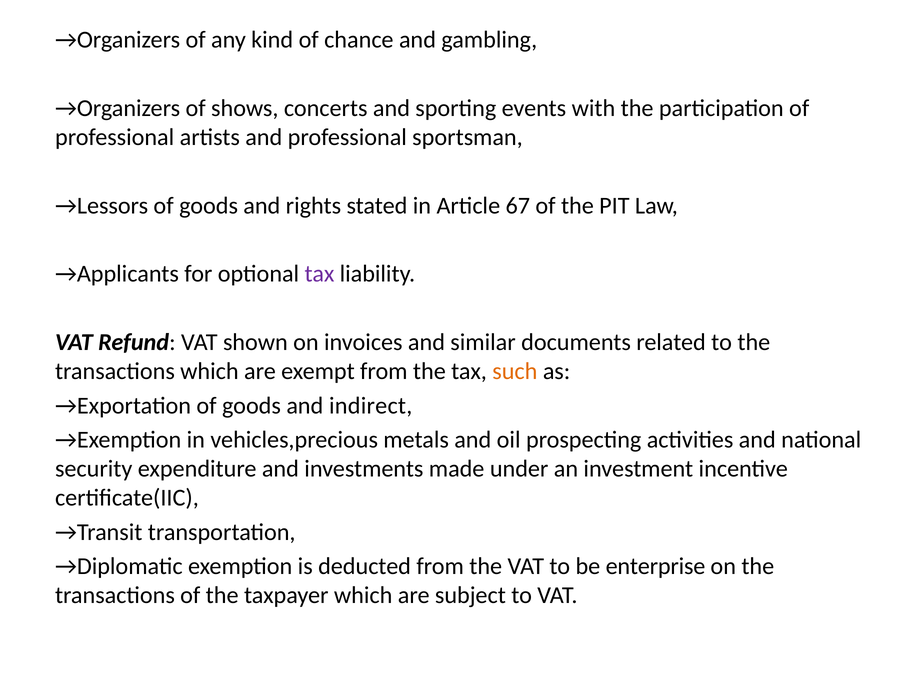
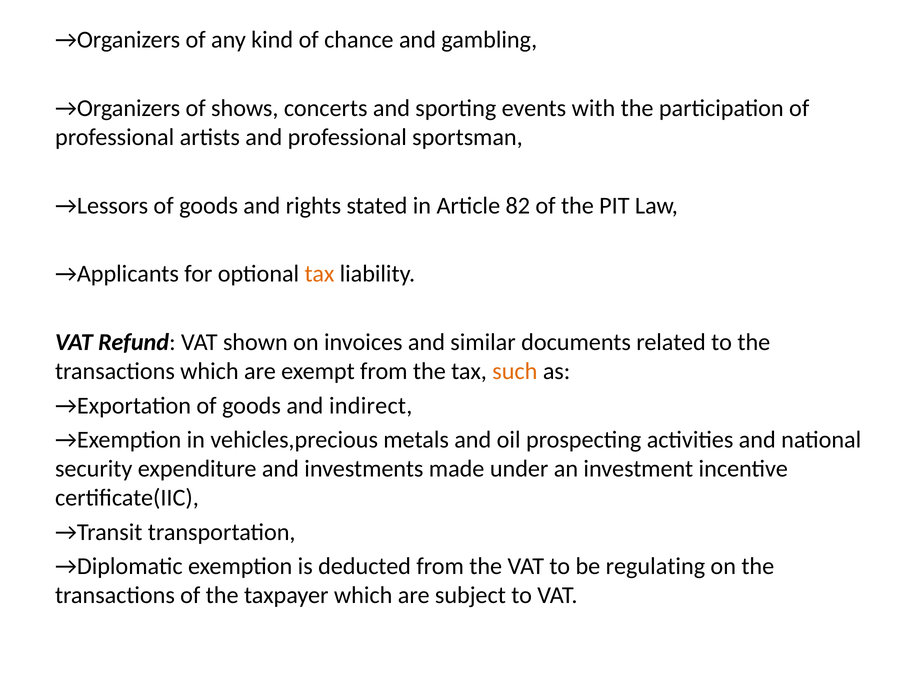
67: 67 -> 82
tax at (319, 274) colour: purple -> orange
enterprise: enterprise -> regulating
